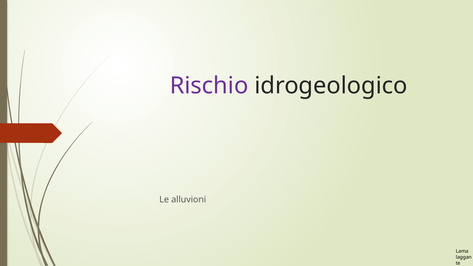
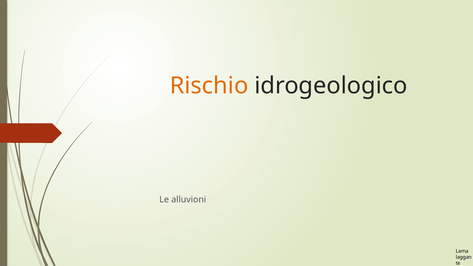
Rischio colour: purple -> orange
